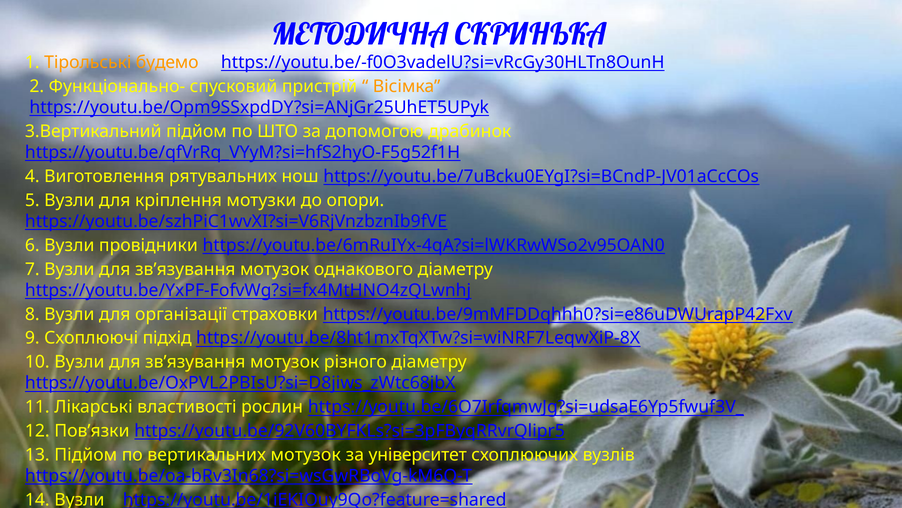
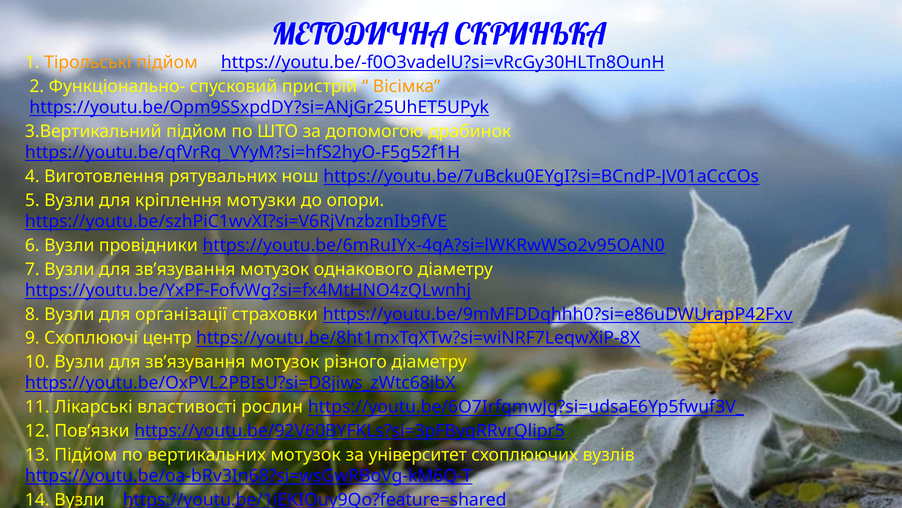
Тірольські будемо: будемо -> підйом
підхід: підхід -> центр
